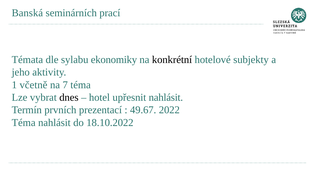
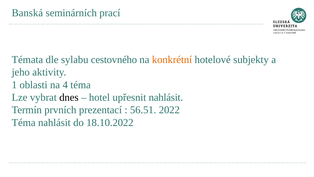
ekonomiky: ekonomiky -> cestovného
konkrétní colour: black -> orange
včetně: včetně -> oblasti
7: 7 -> 4
49.67: 49.67 -> 56.51
